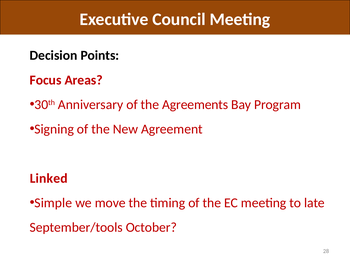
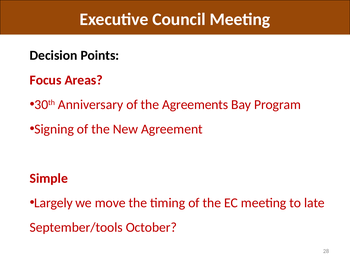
Linked: Linked -> Simple
Simple: Simple -> Largely
